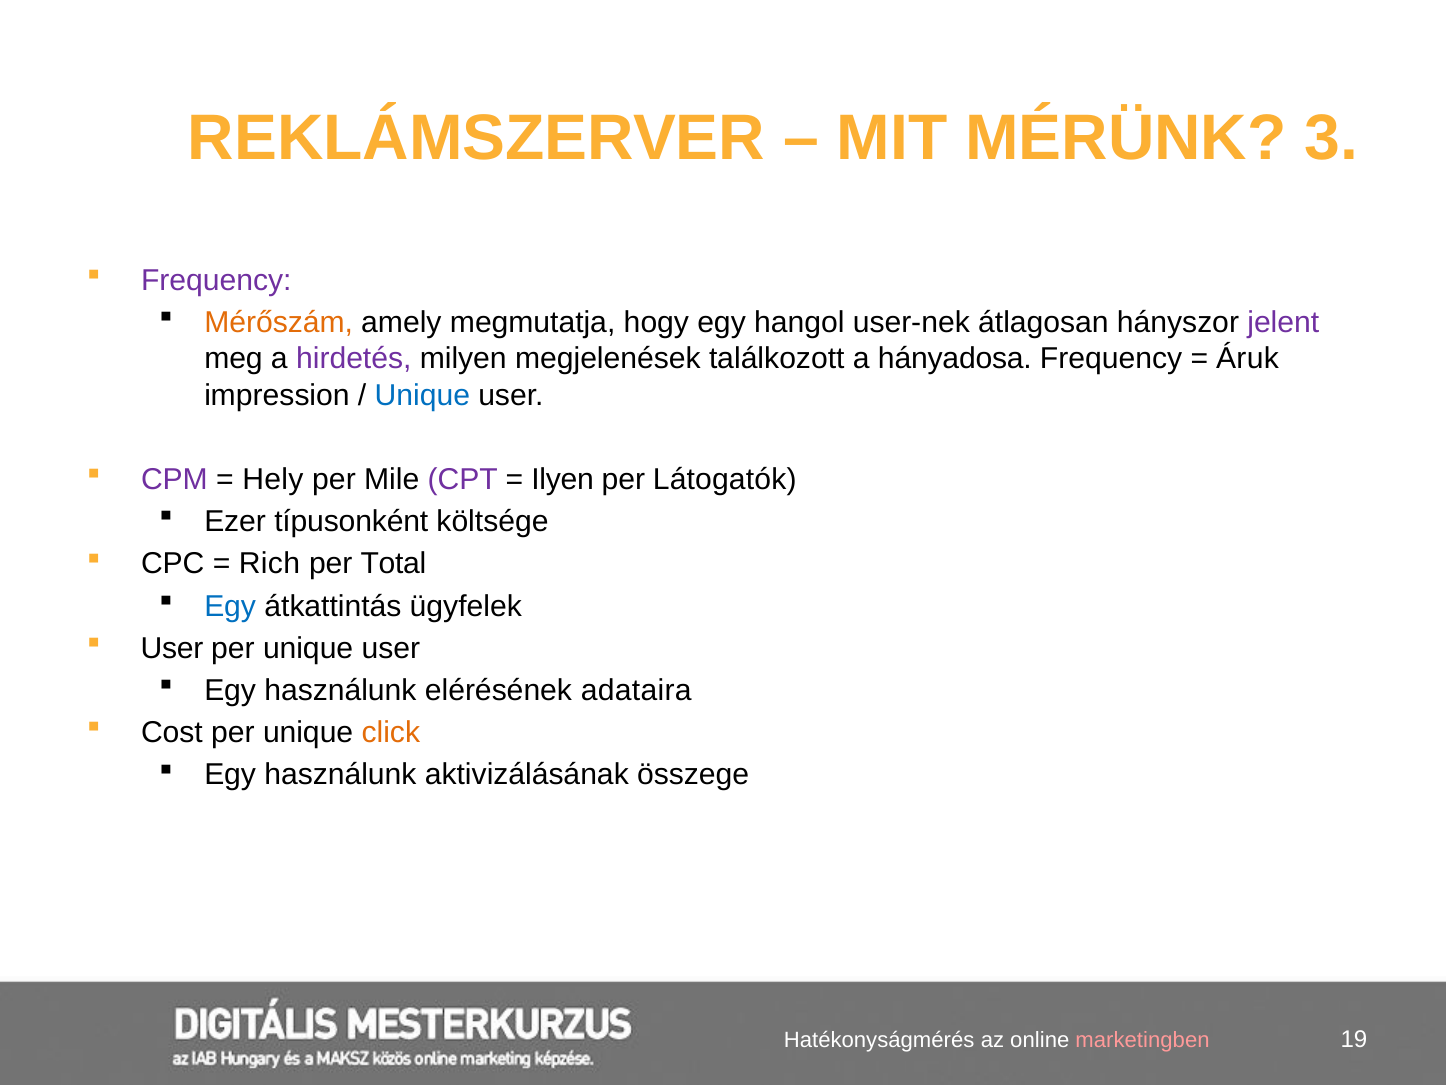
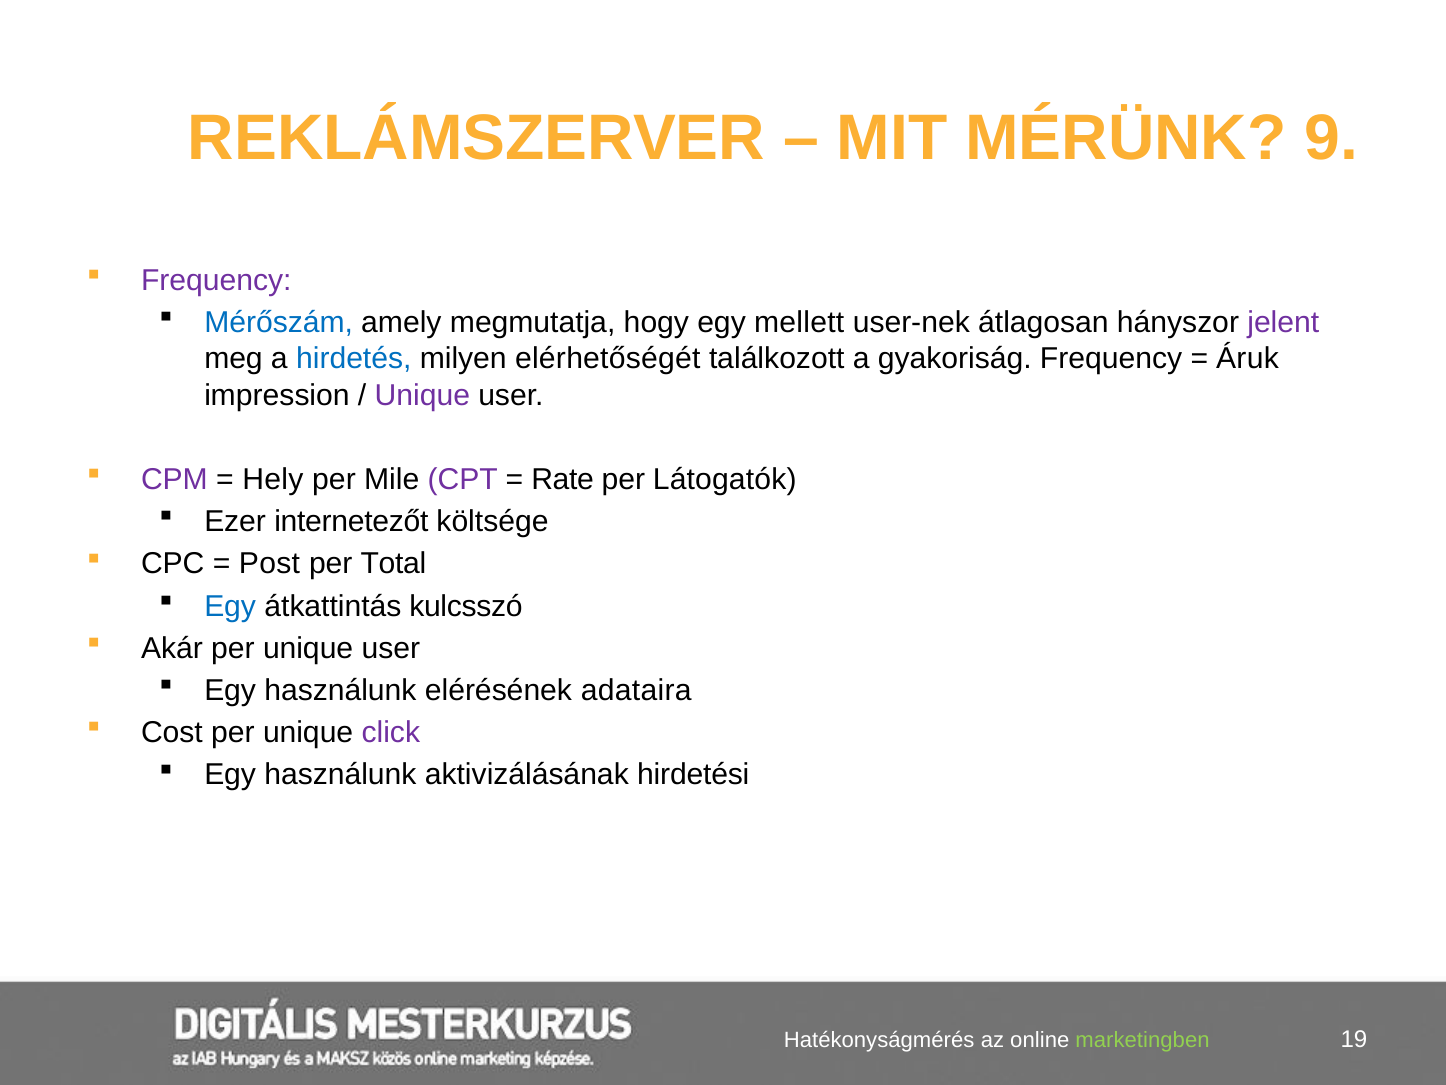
3: 3 -> 9
Mérőszám colour: orange -> blue
hangol: hangol -> mellett
hirdetés colour: purple -> blue
megjelenések: megjelenések -> elérhetőségét
hányadosa: hányadosa -> gyakoriság
Unique at (422, 395) colour: blue -> purple
Ilyen: Ilyen -> Rate
típusonként: típusonként -> internetezőt
Rich: Rich -> Post
ügyfelek: ügyfelek -> kulcsszó
User at (172, 648): User -> Akár
click colour: orange -> purple
összege: összege -> hirdetési
marketingben colour: pink -> light green
